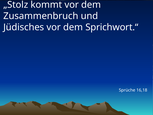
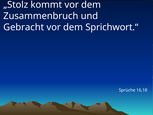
Jüdisches: Jüdisches -> Gebracht
